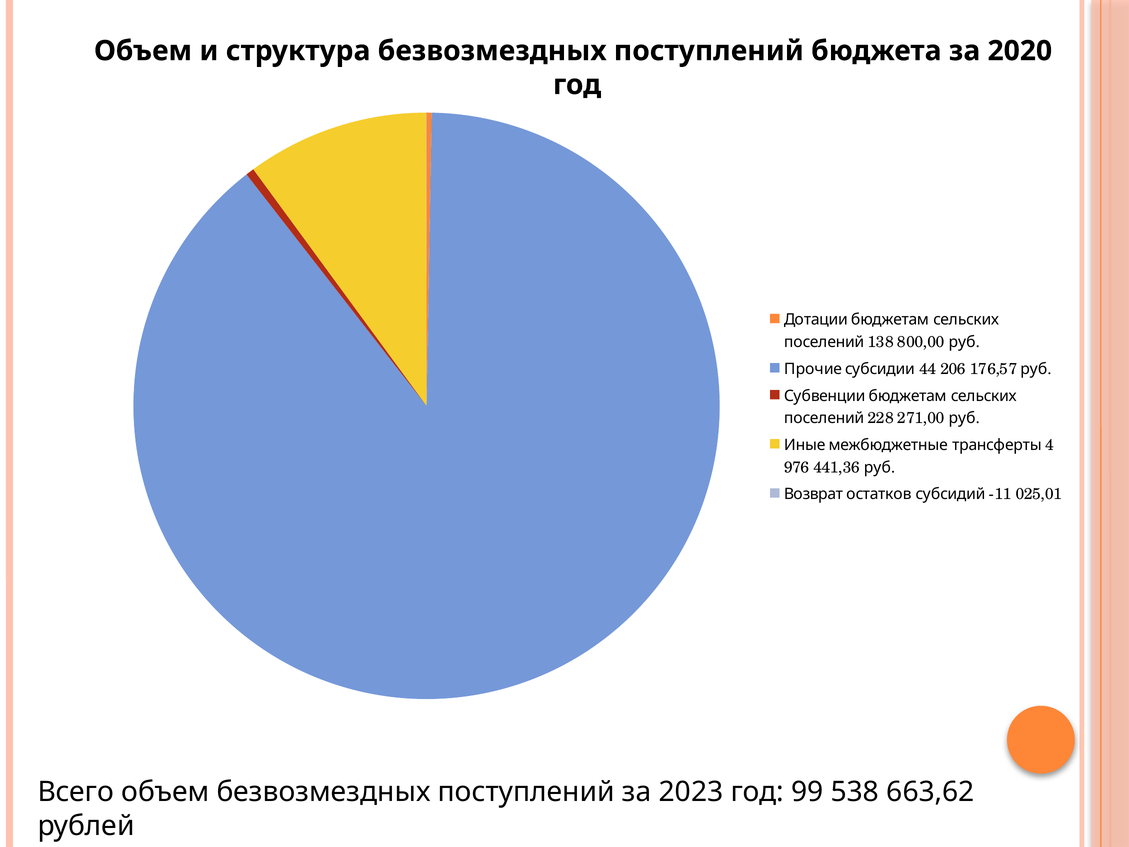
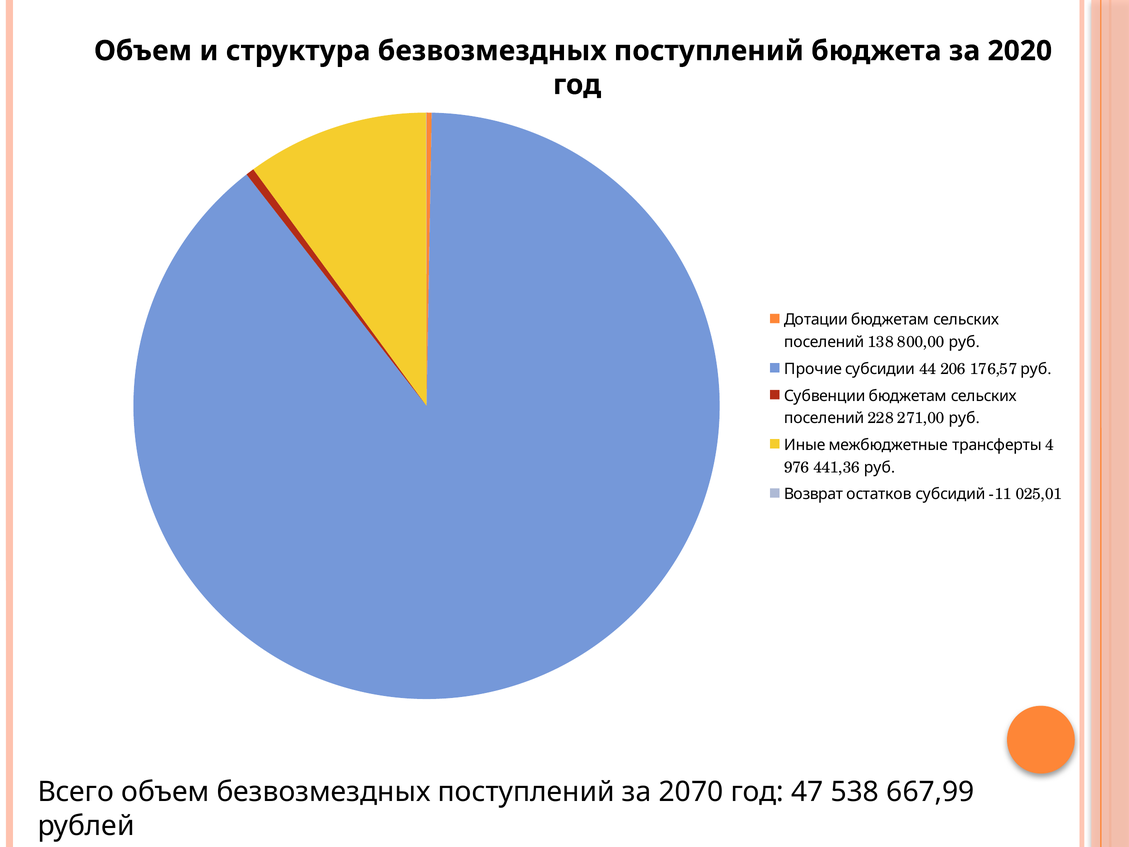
2023: 2023 -> 2070
99: 99 -> 47
663,62: 663,62 -> 667,99
